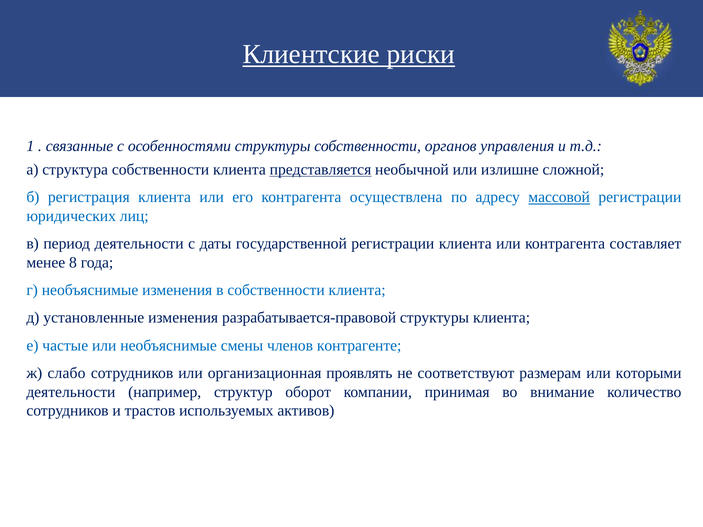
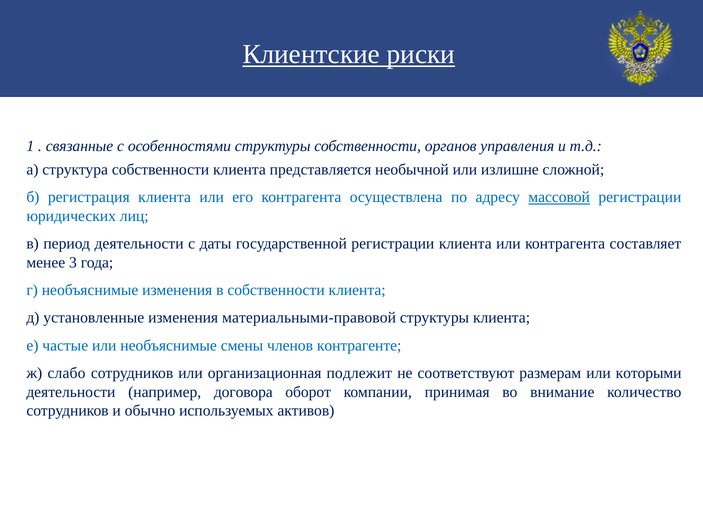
представляется underline: present -> none
8: 8 -> 3
разрабатывается-правовой: разрабатывается-правовой -> материальными-правовой
проявлять: проявлять -> подлежит
структур: структур -> договора
трастов: трастов -> обычно
